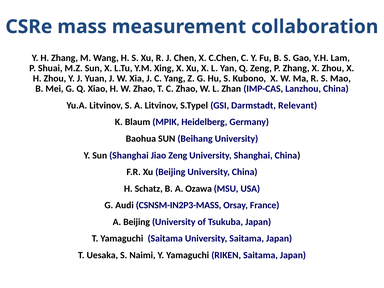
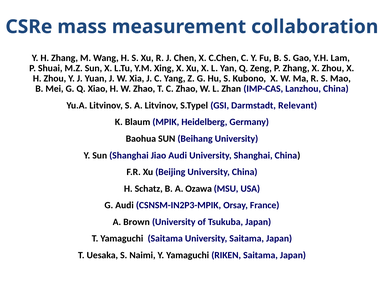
Jiao Zeng: Zeng -> Audi
CSNSM-IN2P3-MASS: CSNSM-IN2P3-MASS -> CSNSM-IN2P3-MPIK
A Beijing: Beijing -> Brown
